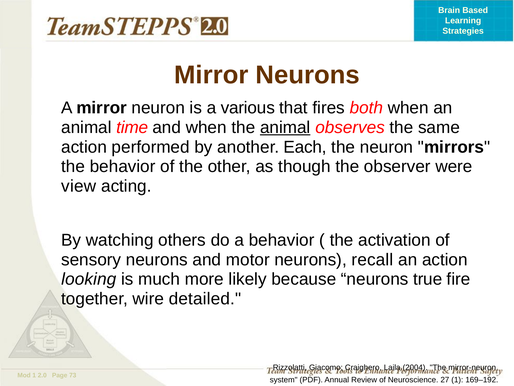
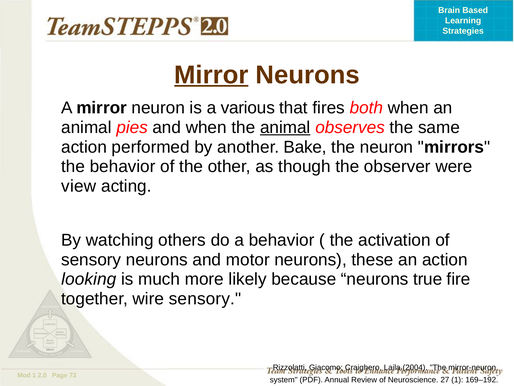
Mirror at (211, 75) underline: none -> present
time: time -> pies
Each: Each -> Bake
recall: recall -> these
wire detailed: detailed -> sensory
